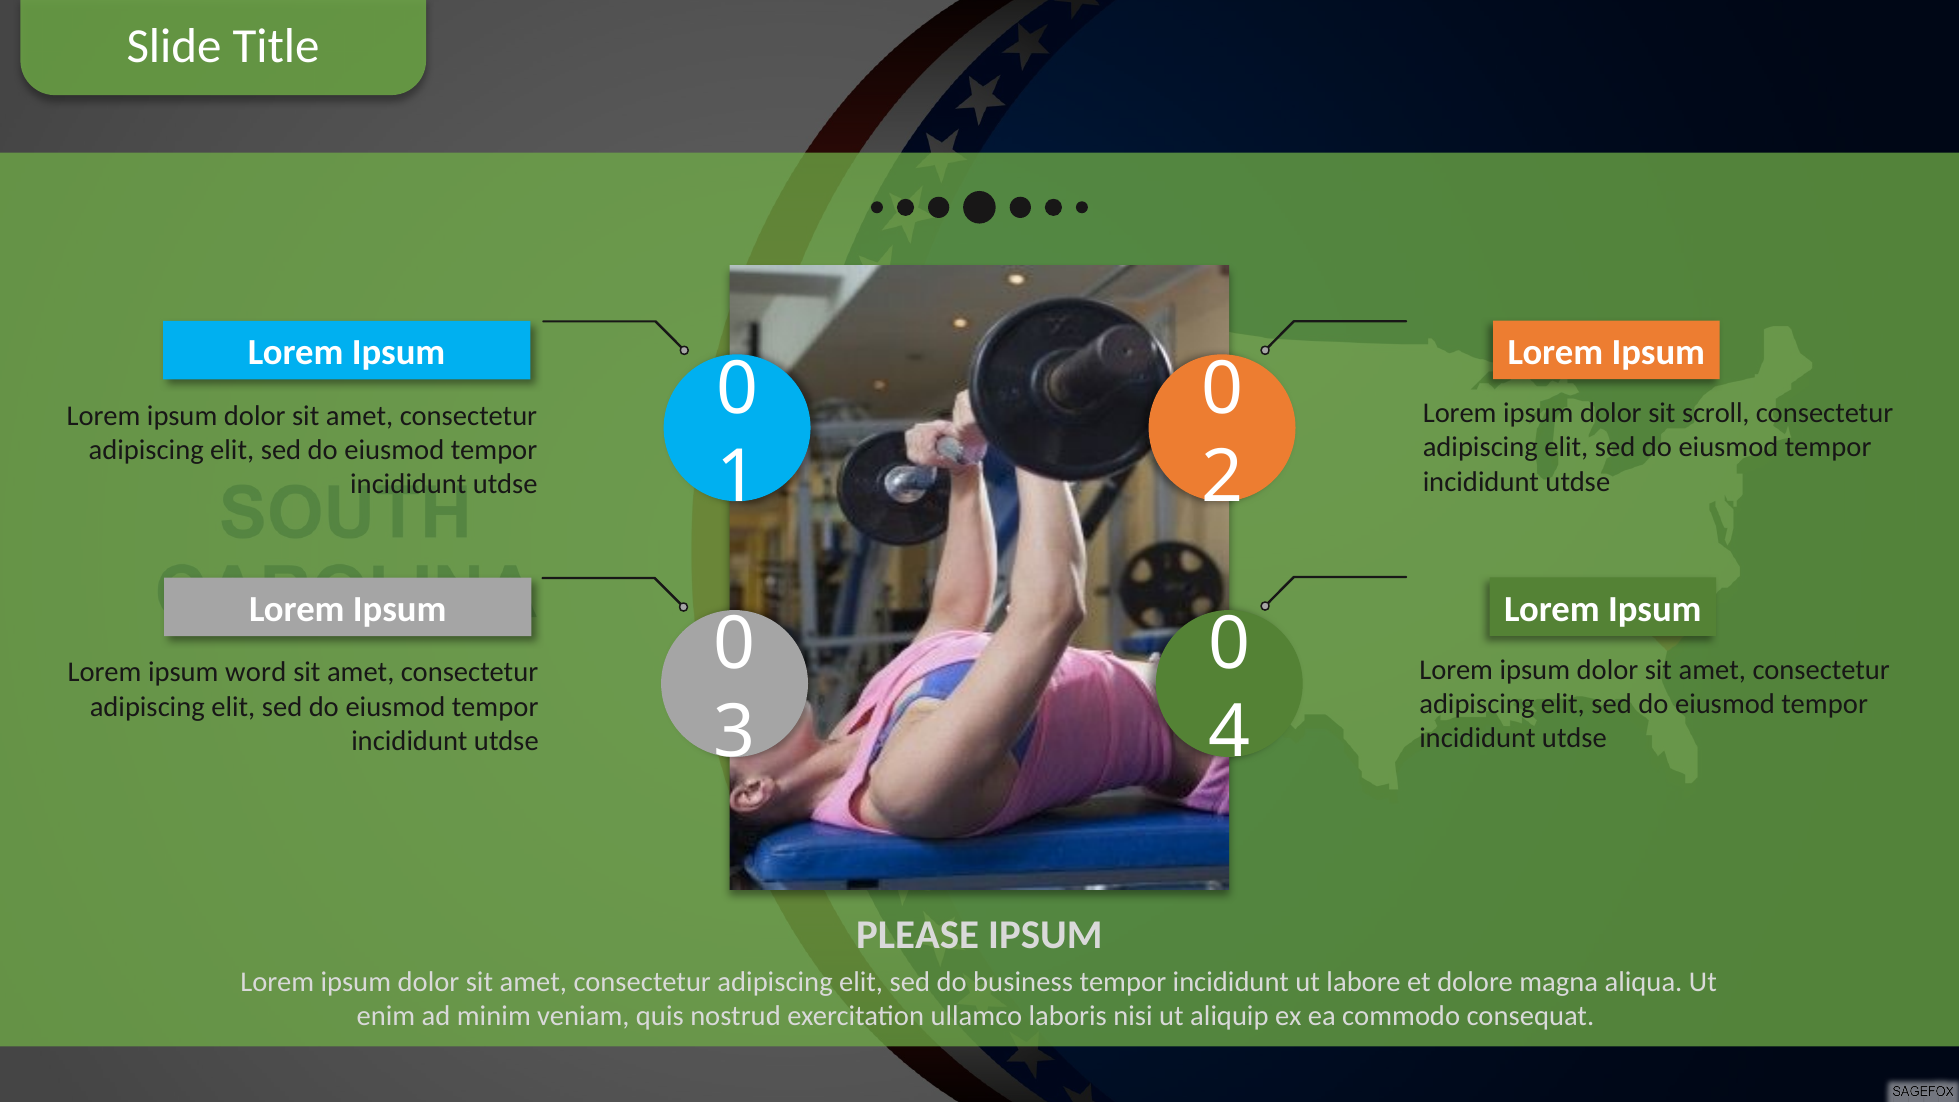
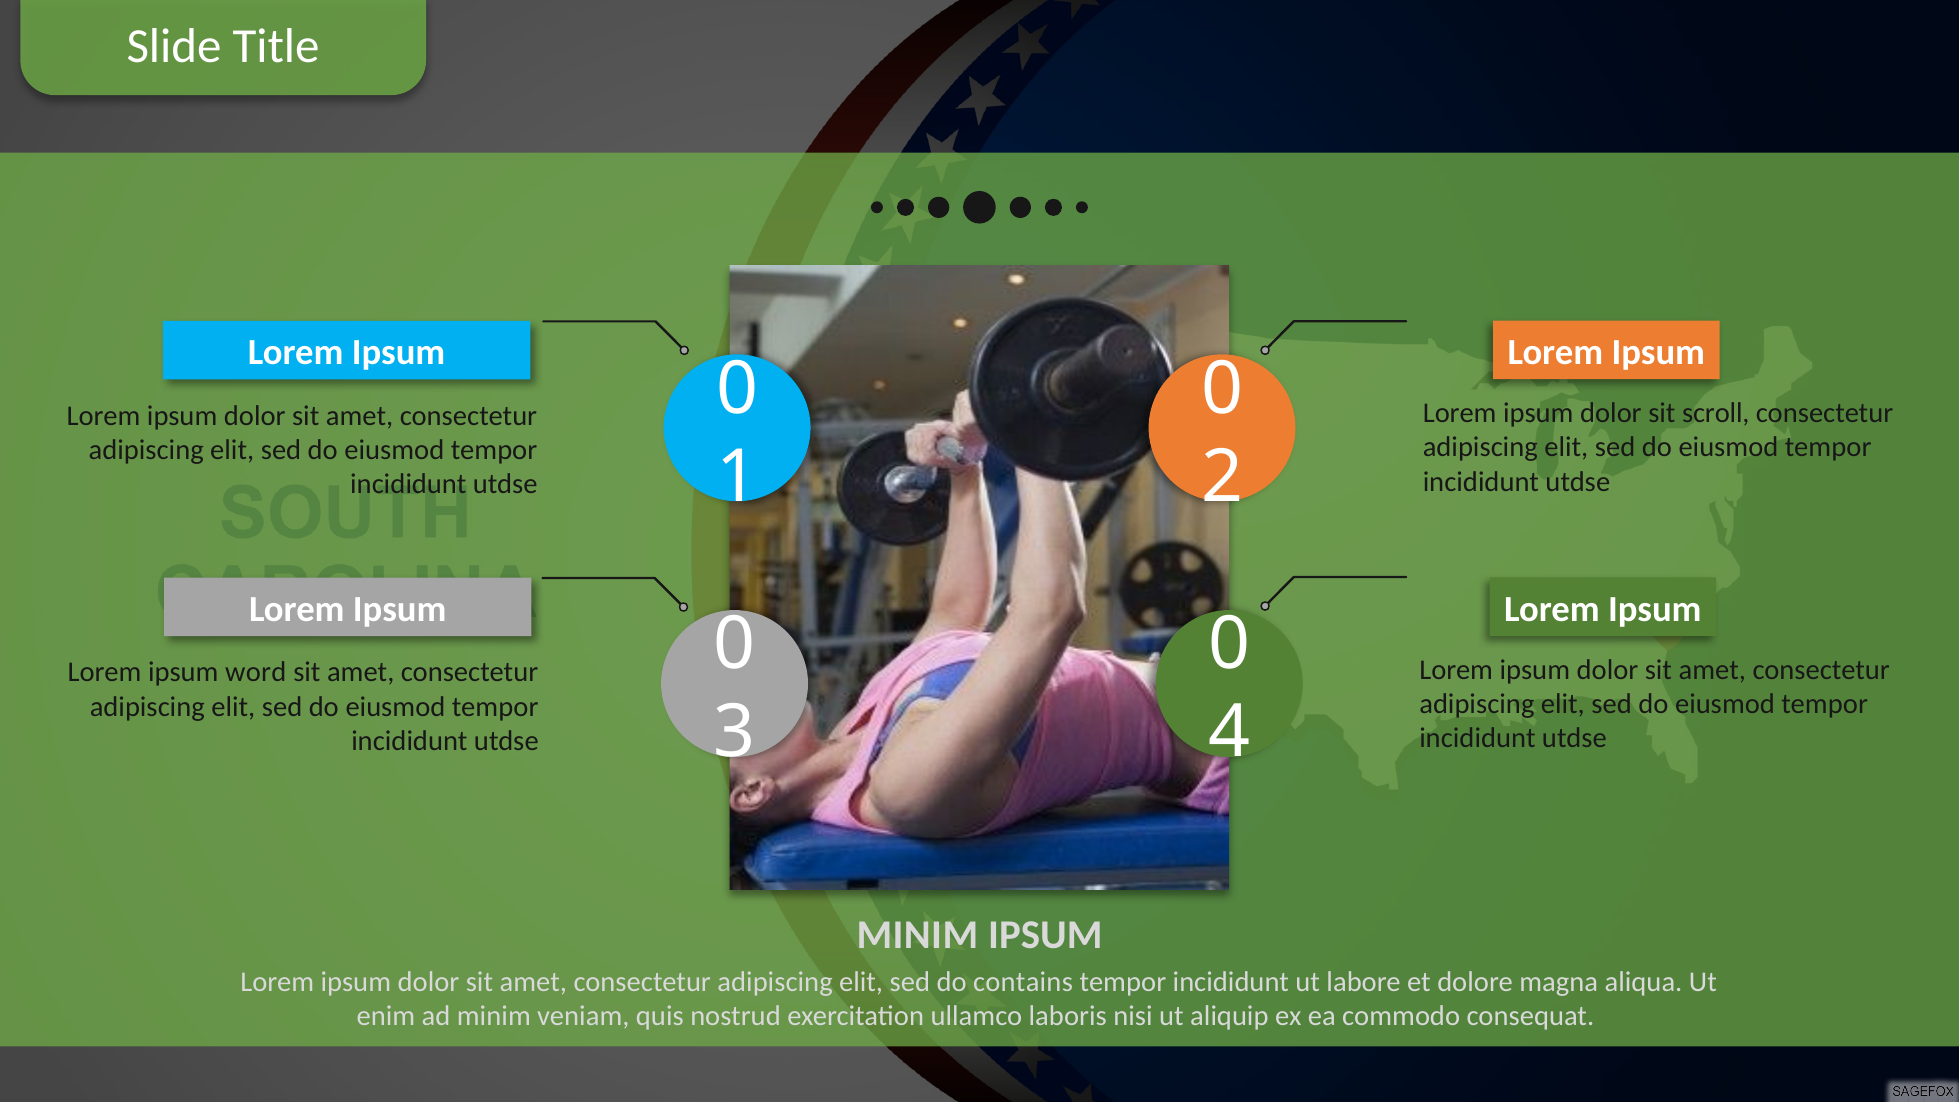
PLEASE at (918, 935): PLEASE -> MINIM
business: business -> contains
